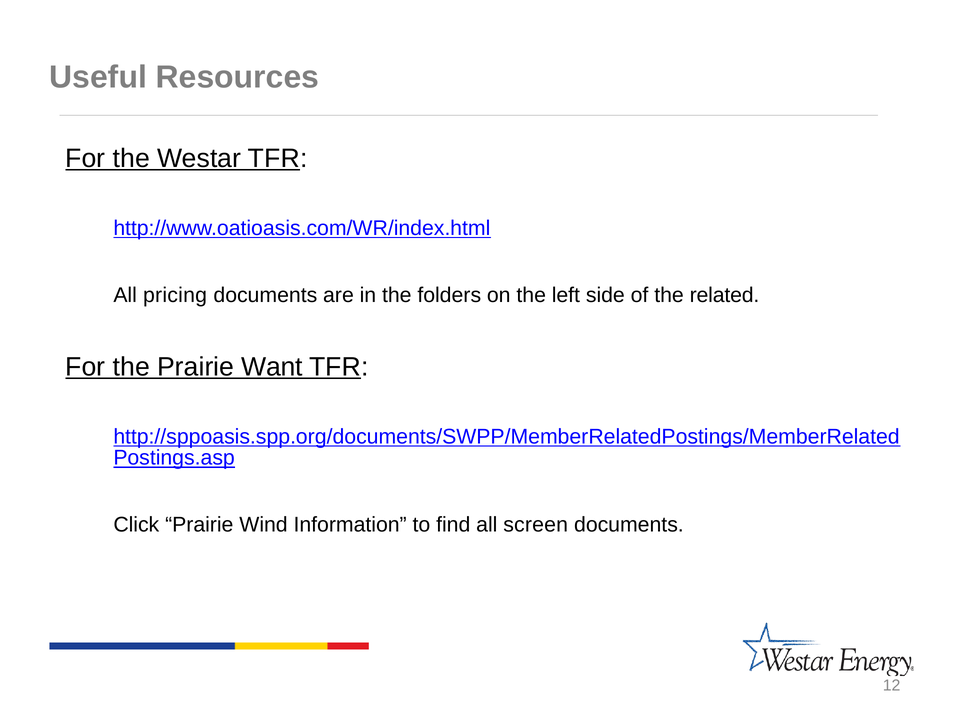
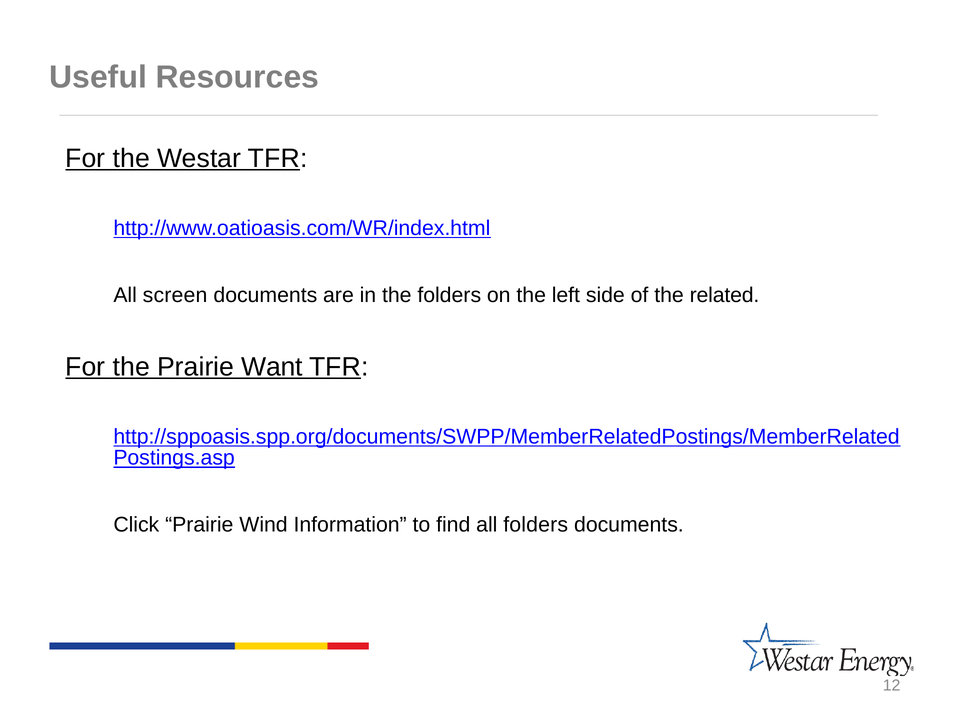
pricing: pricing -> screen
all screen: screen -> folders
